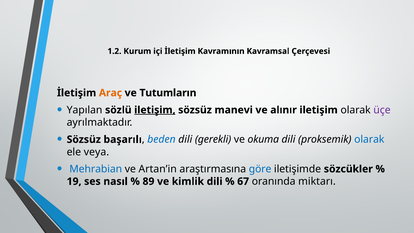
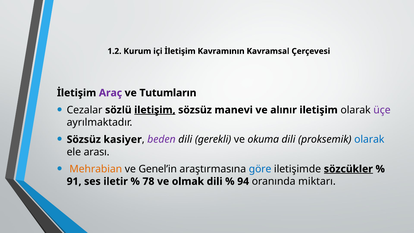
Araç colour: orange -> purple
Yapılan: Yapılan -> Cezalar
başarılı: başarılı -> kasiyer
beden colour: blue -> purple
veya: veya -> arası
Mehrabian colour: blue -> orange
Artan’in: Artan’in -> Genel’in
sözcükler underline: none -> present
19: 19 -> 91
nasıl: nasıl -> iletir
89: 89 -> 78
kimlik: kimlik -> olmak
67: 67 -> 94
